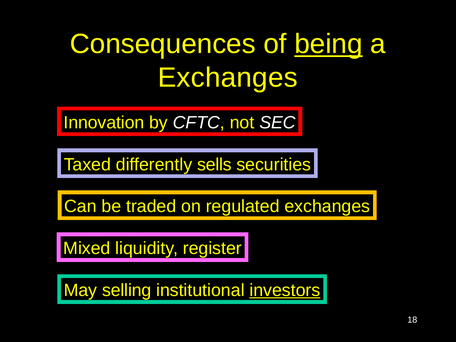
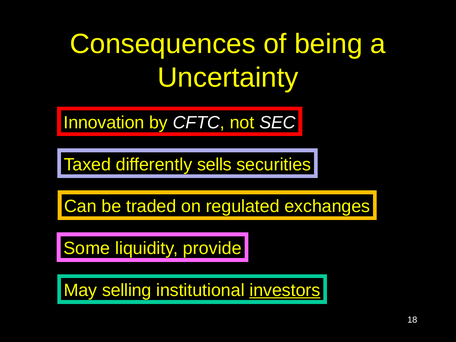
being underline: present -> none
Exchanges at (228, 78): Exchanges -> Uncertainty
Mixed: Mixed -> Some
register: register -> provide
